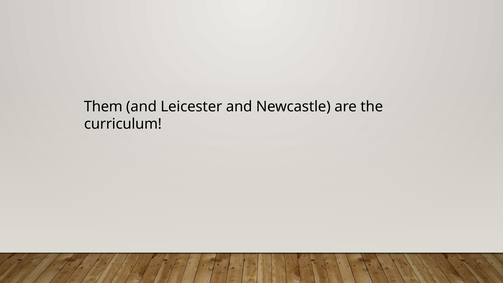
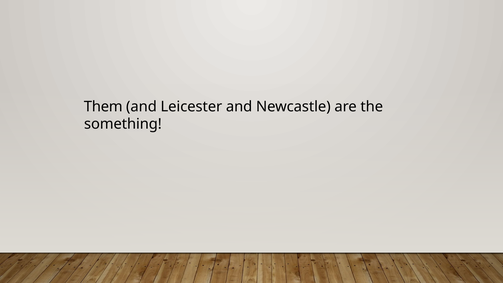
curriculum: curriculum -> something
